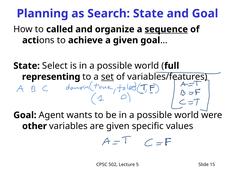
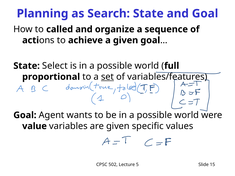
sequence underline: present -> none
representing: representing -> proportional
other: other -> value
